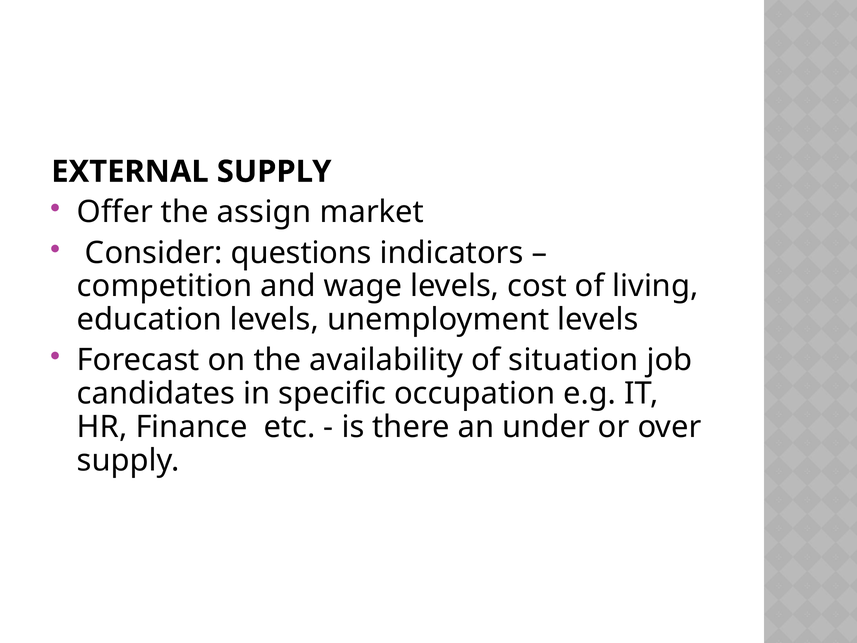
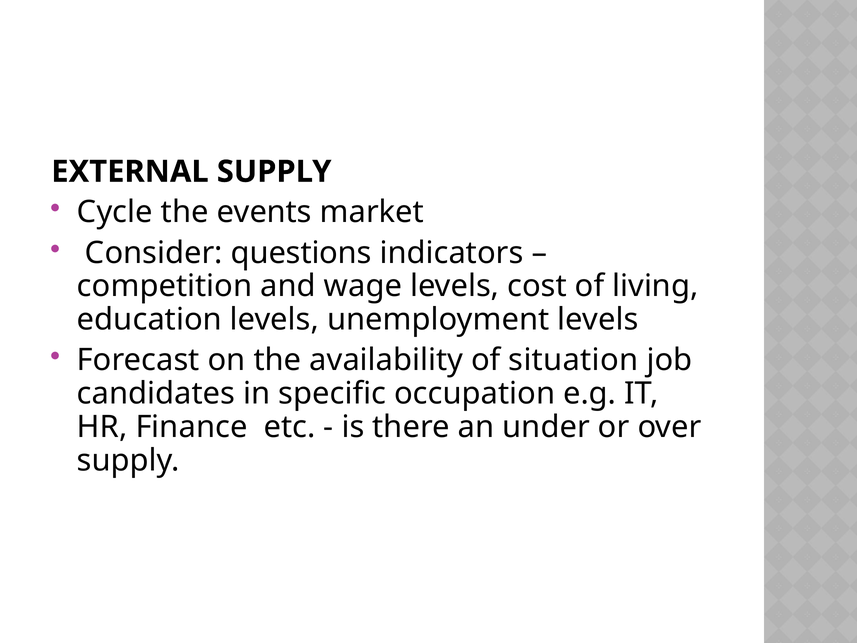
Offer: Offer -> Cycle
assign: assign -> events
